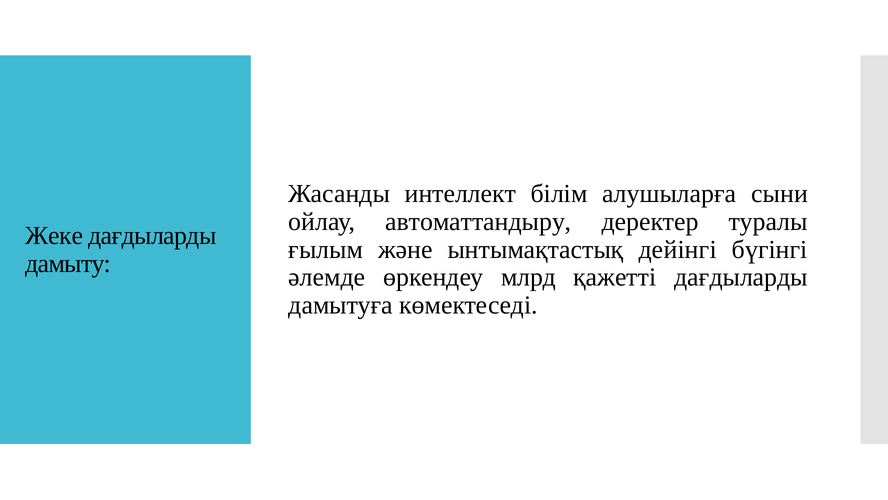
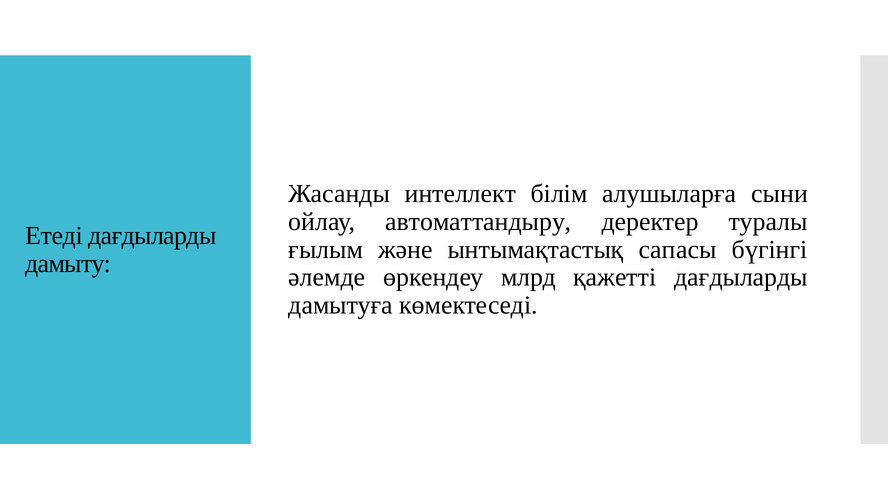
Жеке: Жеке -> Етеді
дейінгі: дейінгі -> сапасы
